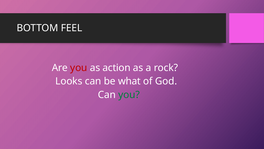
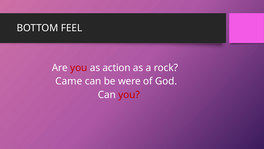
Looks: Looks -> Came
what: what -> were
you at (129, 94) colour: green -> red
